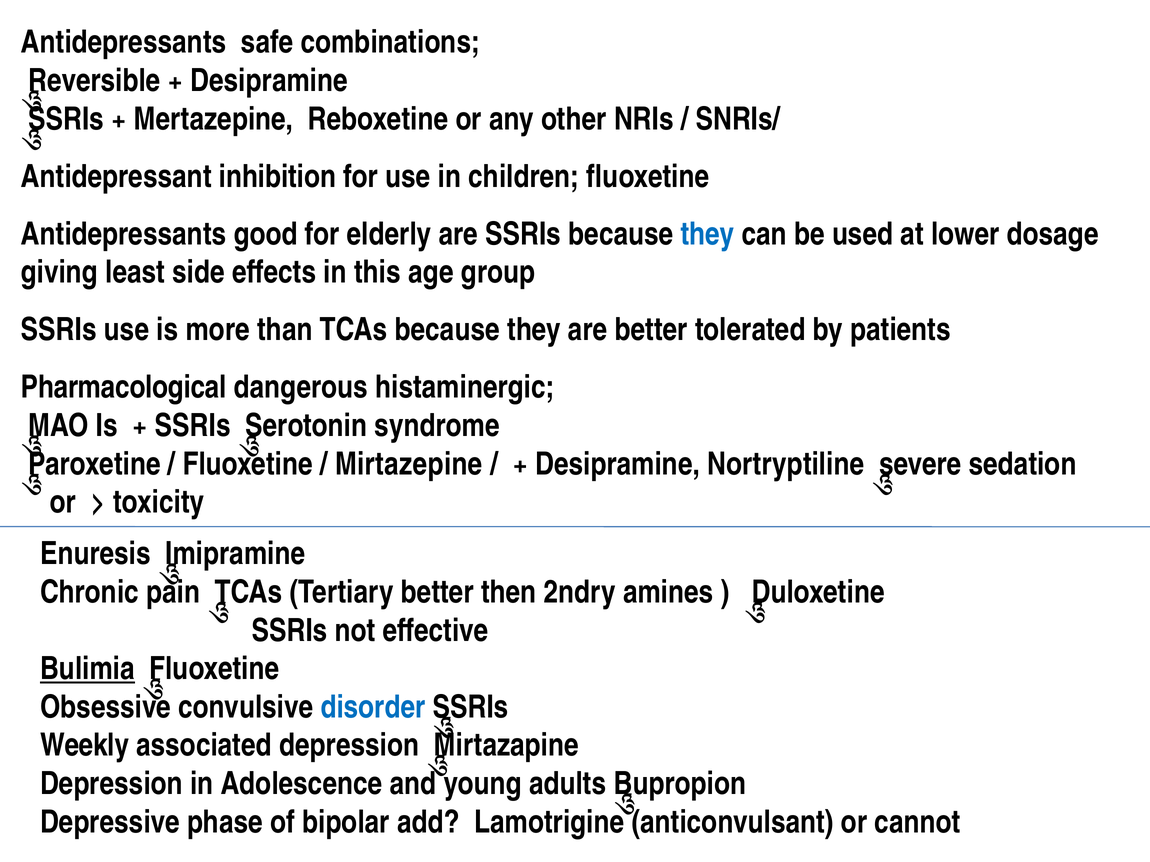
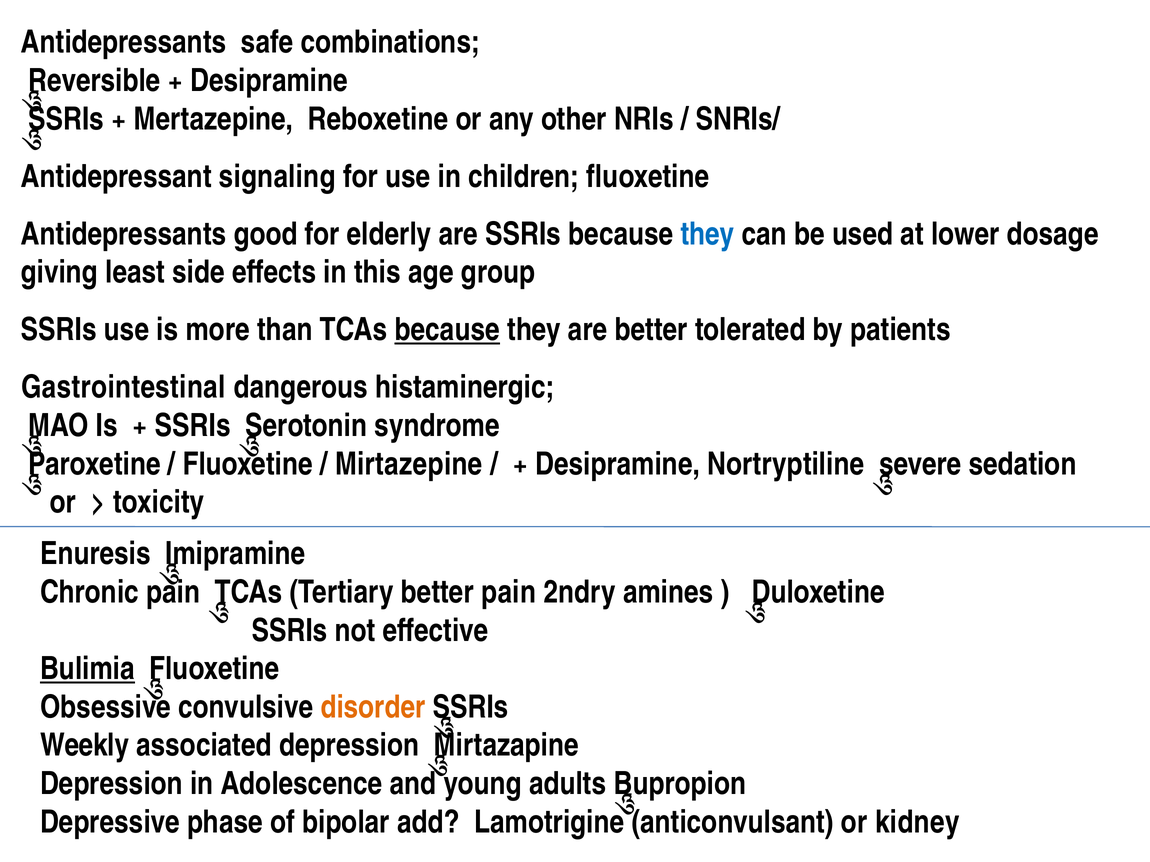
inhibition: inhibition -> signaling
because at (447, 330) underline: none -> present
Pharmacological: Pharmacological -> Gastrointestinal
better then: then -> pain
disorder colour: blue -> orange
cannot: cannot -> kidney
